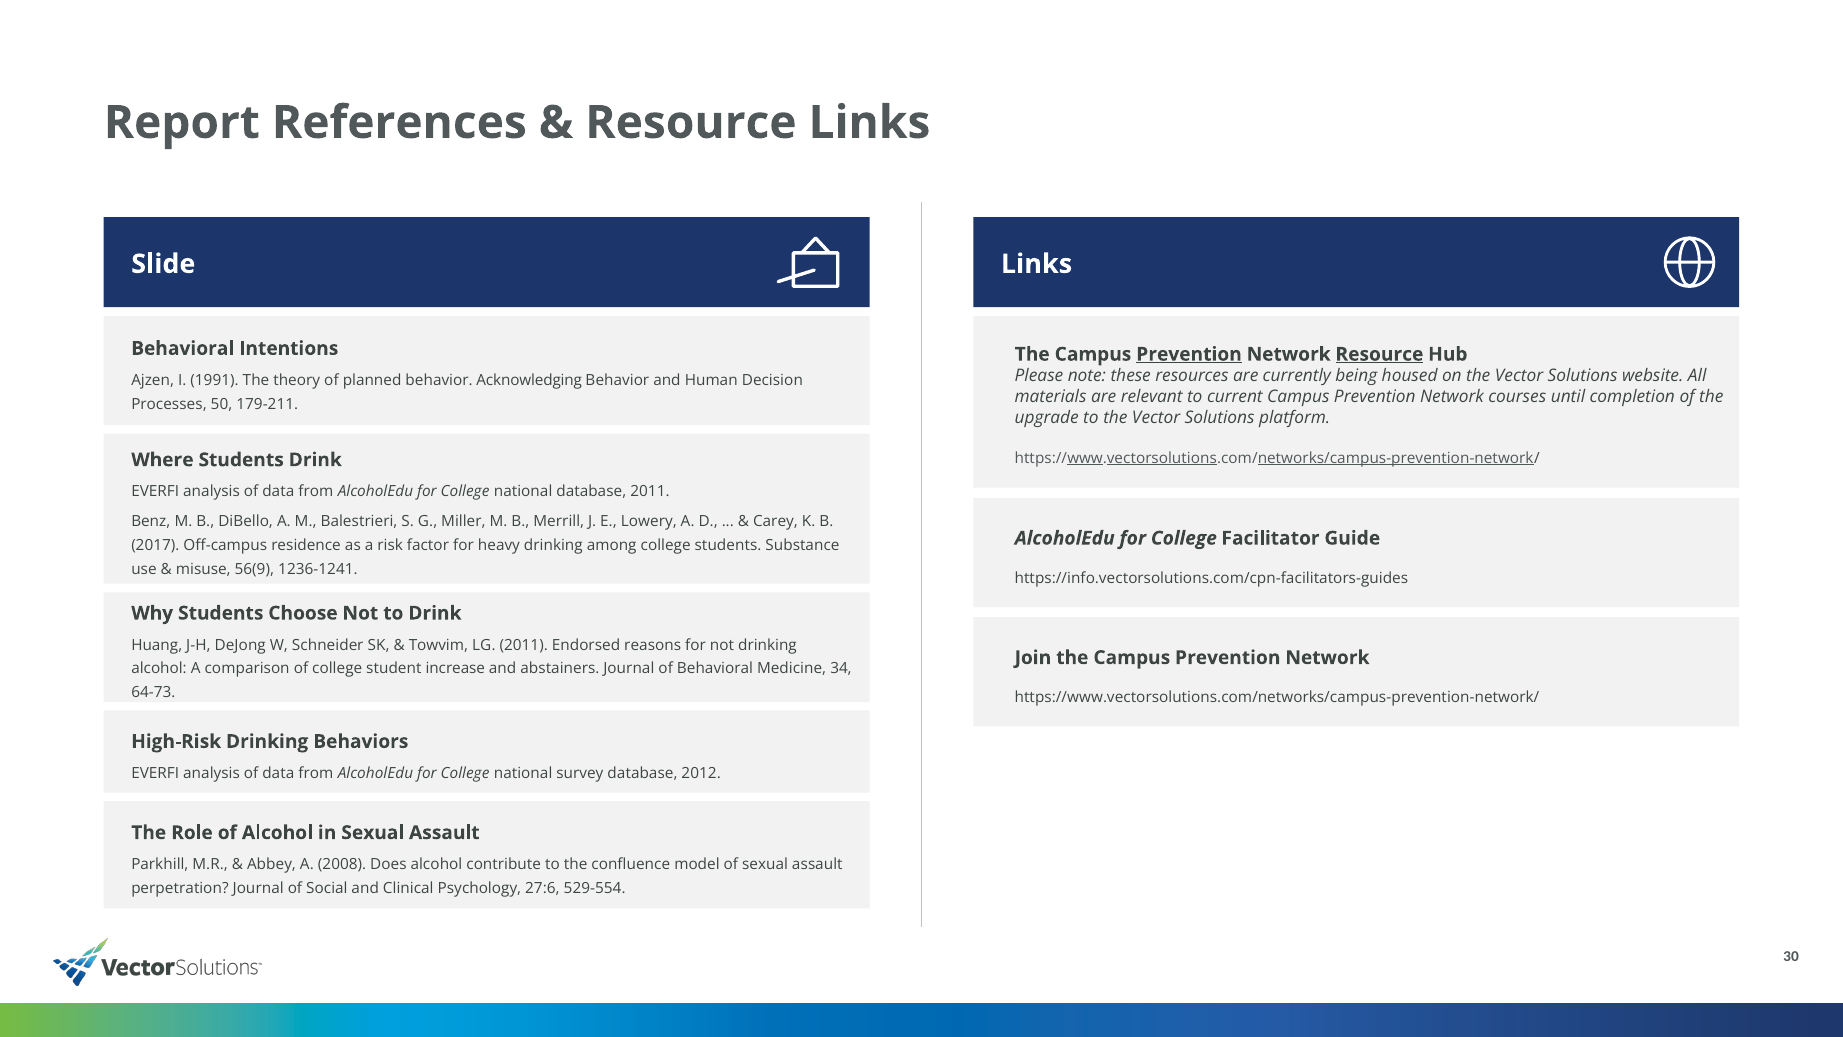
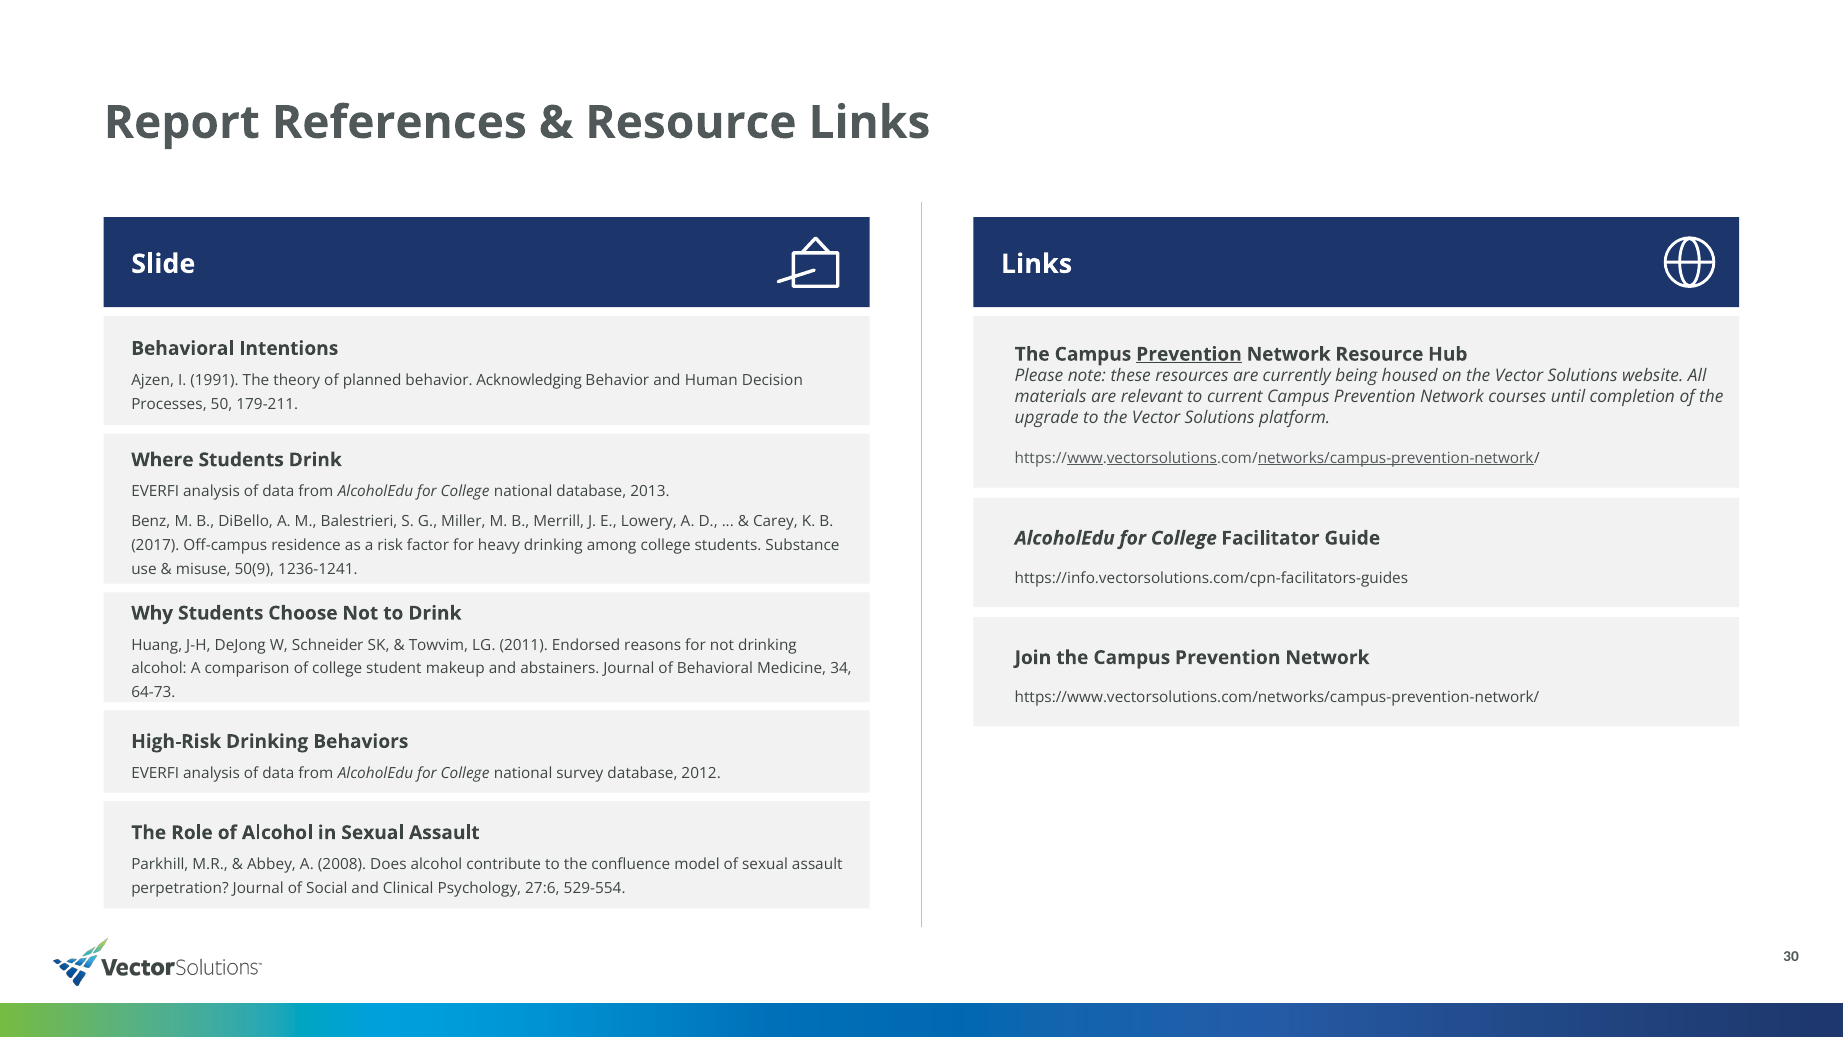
Resource at (1379, 354) underline: present -> none
database 2011: 2011 -> 2013
56(9: 56(9 -> 50(9
increase: increase -> makeup
